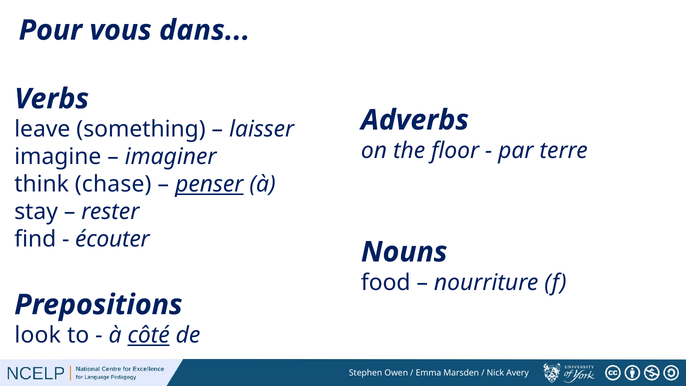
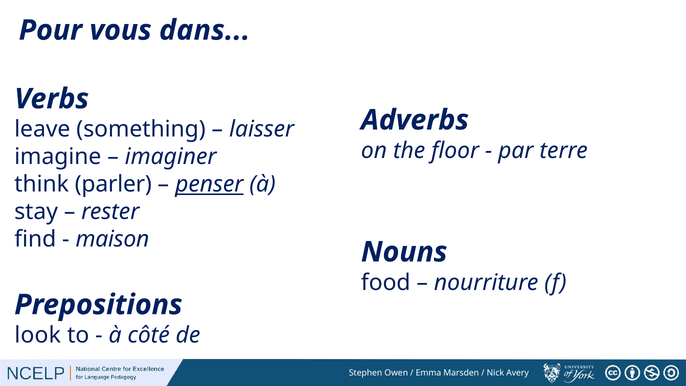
chase: chase -> parler
écouter: écouter -> maison
côté underline: present -> none
